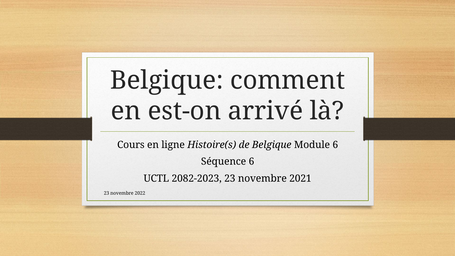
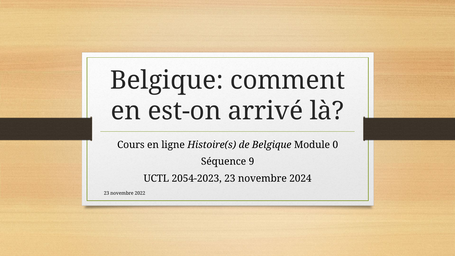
Module 6: 6 -> 0
Séquence 6: 6 -> 9
2082-2023: 2082-2023 -> 2054-2023
2021: 2021 -> 2024
